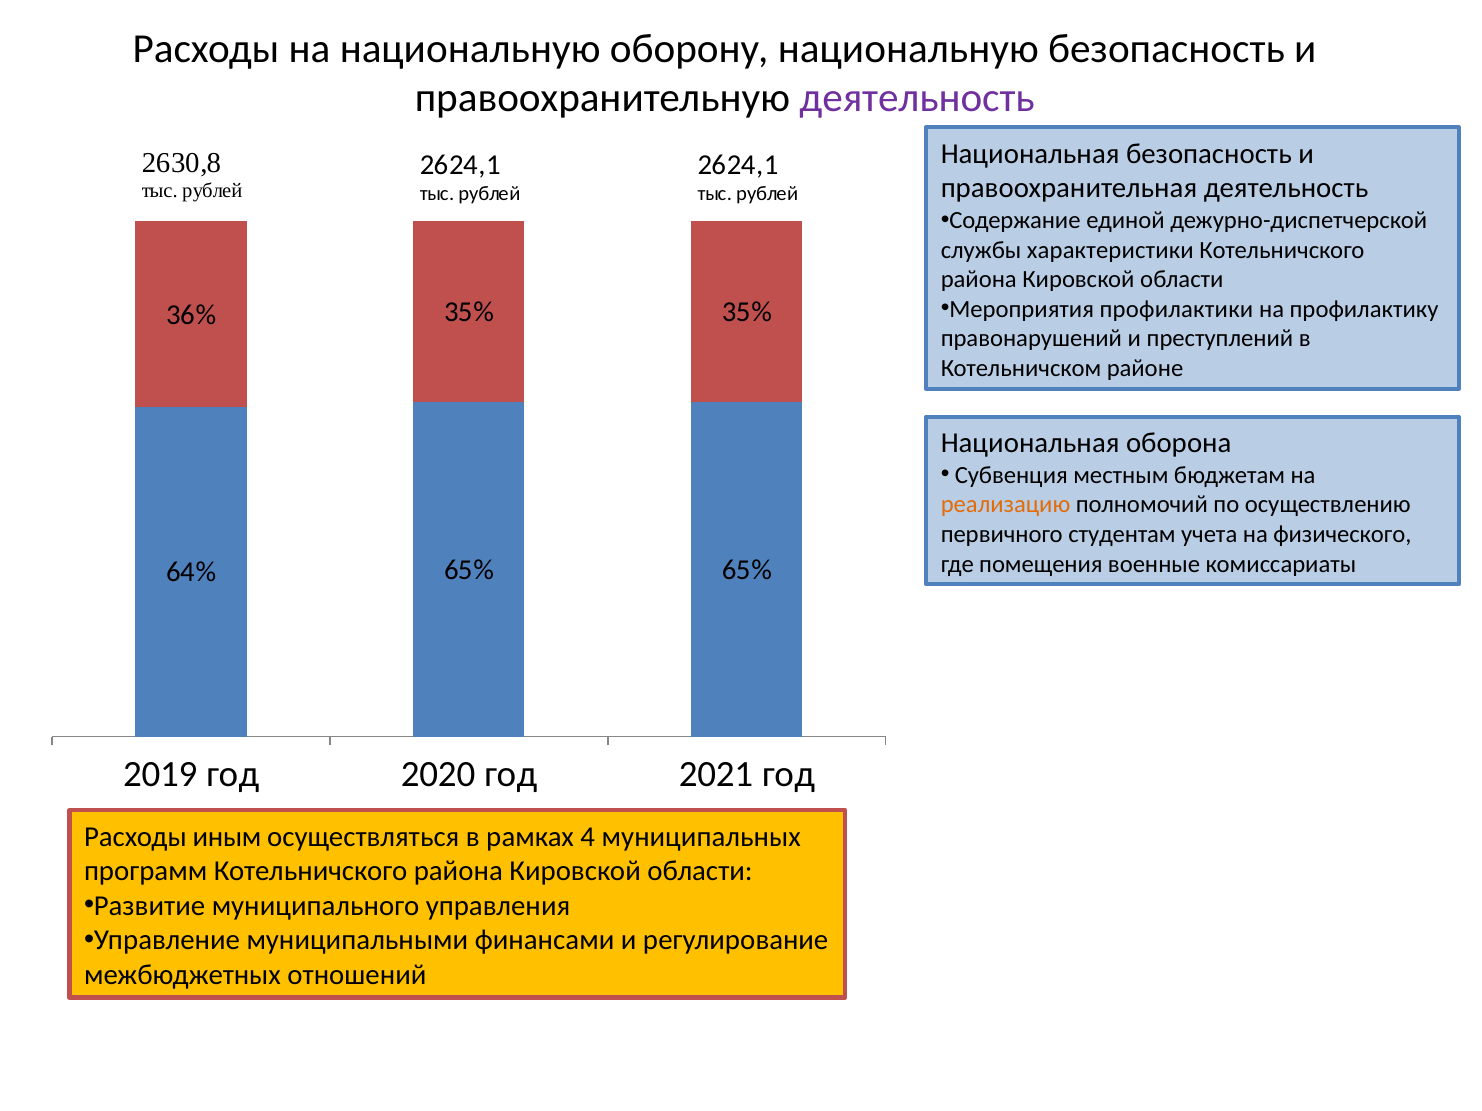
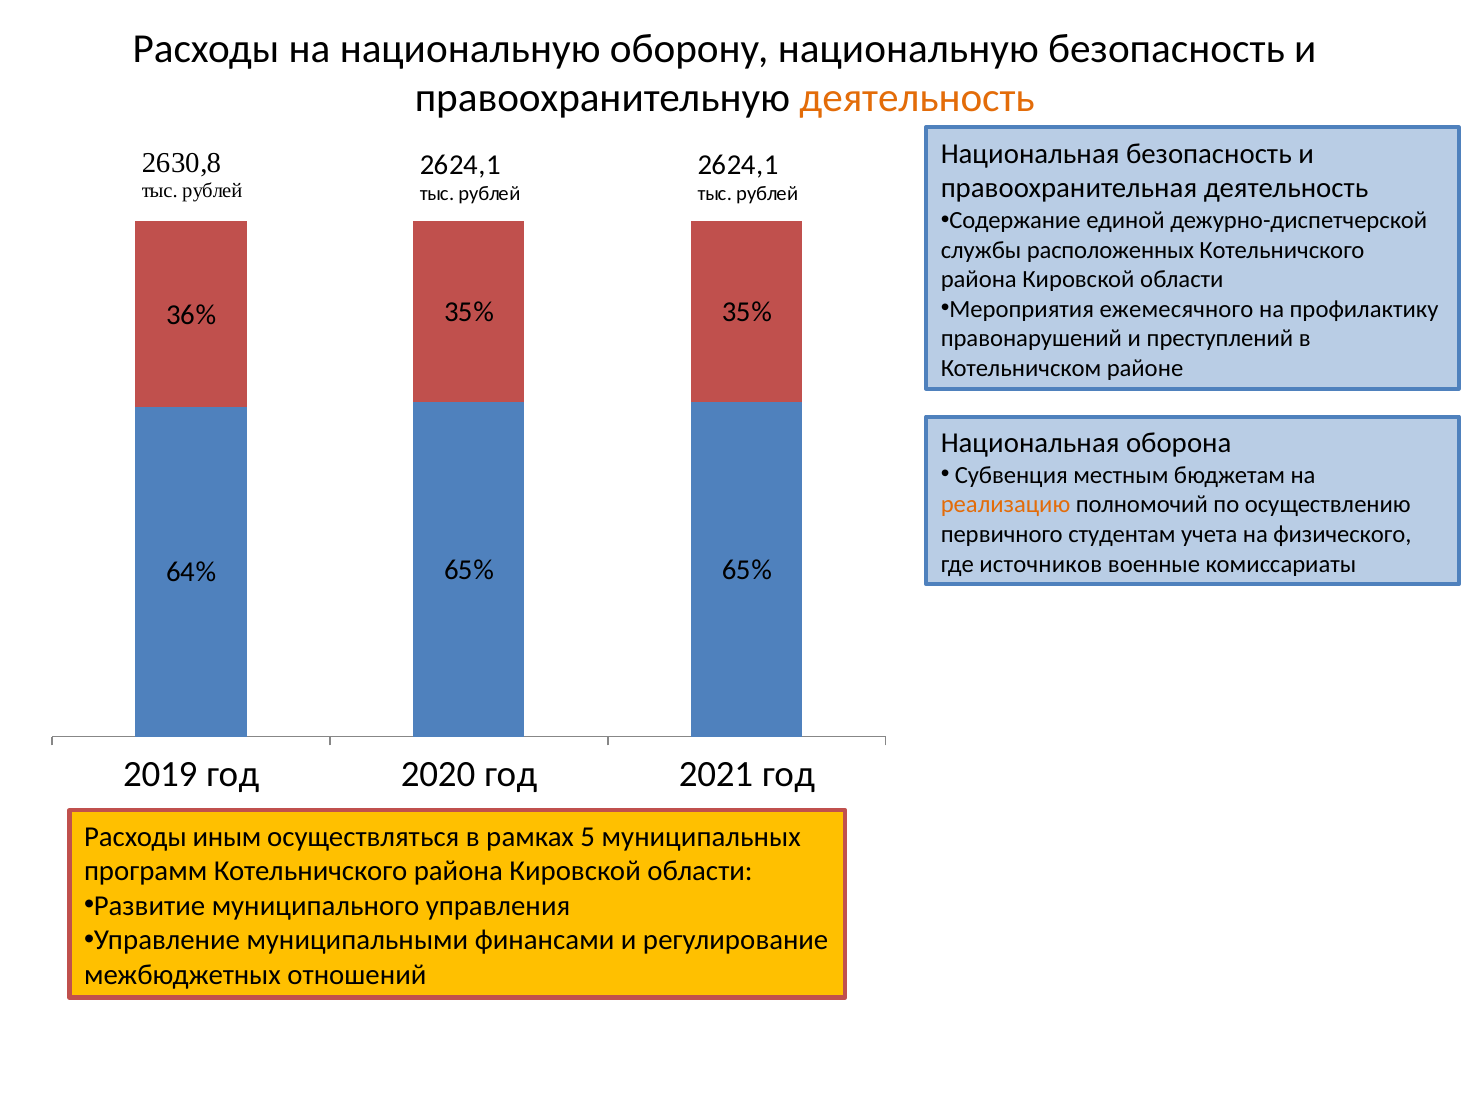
деятельность at (917, 98) colour: purple -> orange
характеристики: характеристики -> расположенных
профилактики: профилактики -> ежемесячного
помещения: помещения -> источников
4: 4 -> 5
